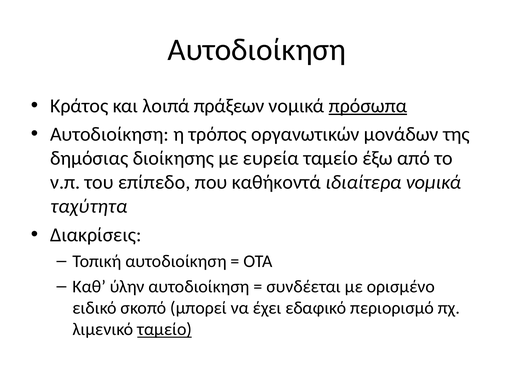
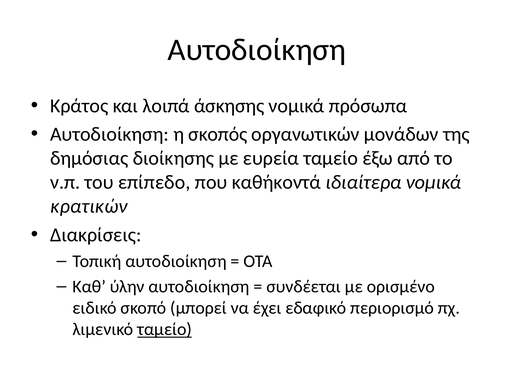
πράξεων: πράξεων -> άσκησης
πρόσωπα underline: present -> none
τρόπος: τρόπος -> σκοπός
ταχύτητα: ταχύτητα -> κρατικών
